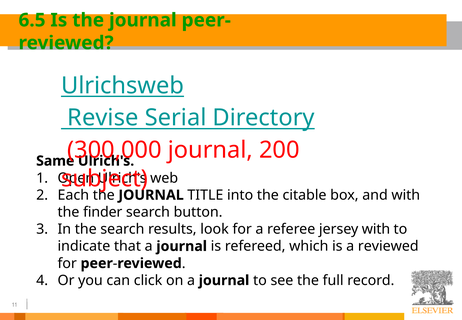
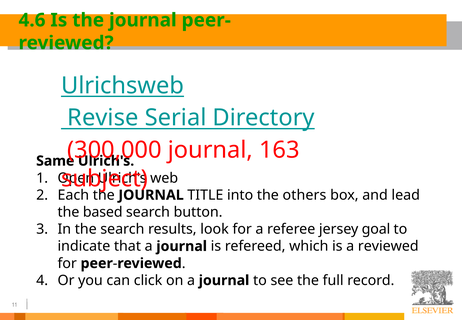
6.5: 6.5 -> 4.6
200: 200 -> 163
citable: citable -> others
and with: with -> lead
finder: finder -> based
jersey with: with -> goal
